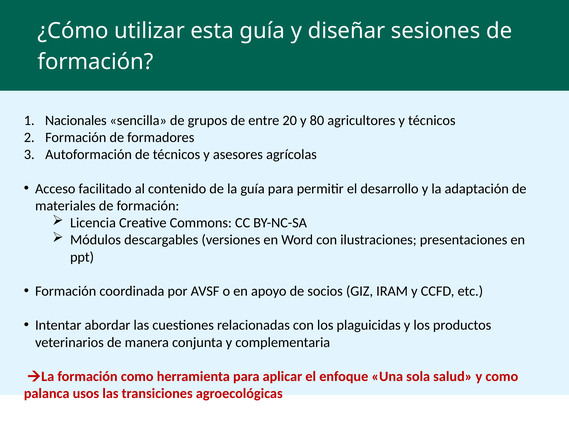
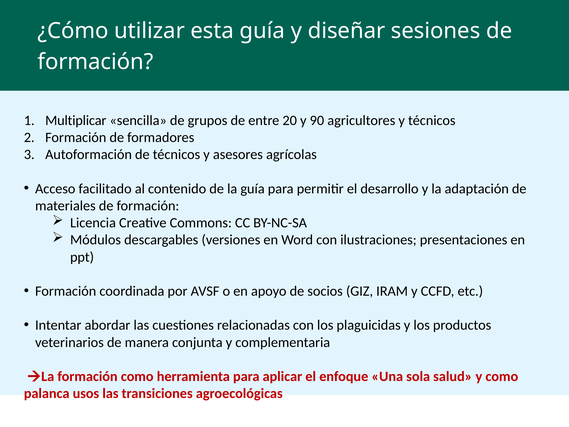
Nacionales: Nacionales -> Multiplicar
80: 80 -> 90
